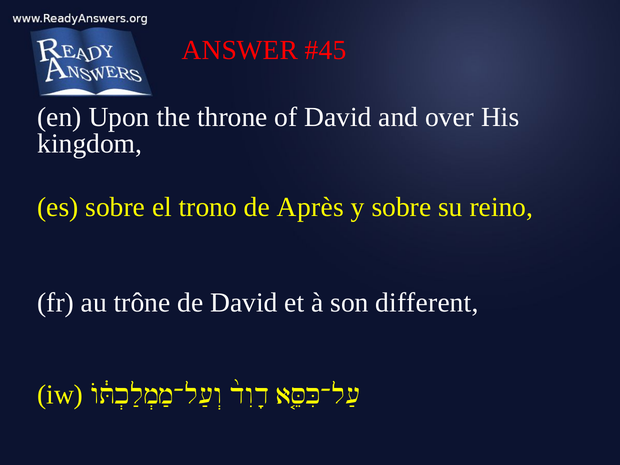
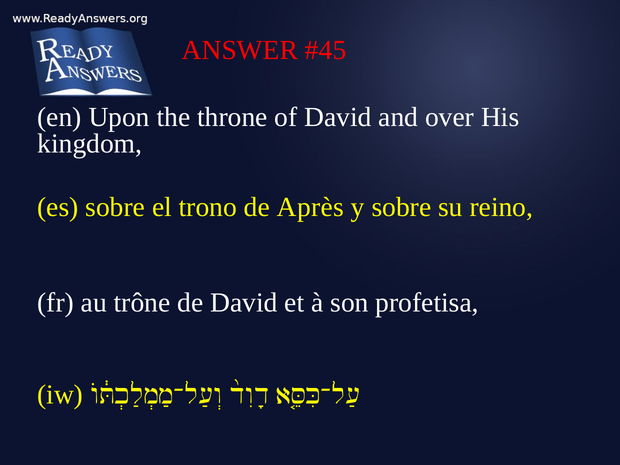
different: different -> profetisa
